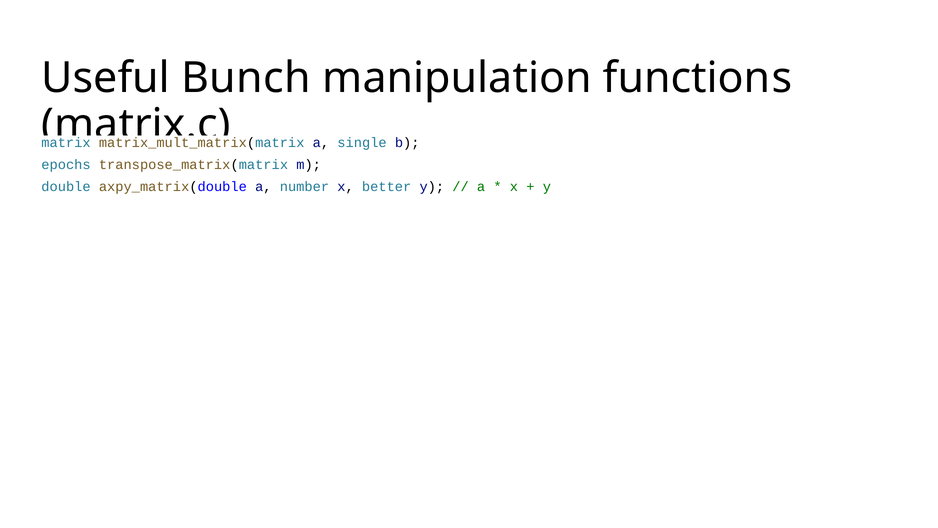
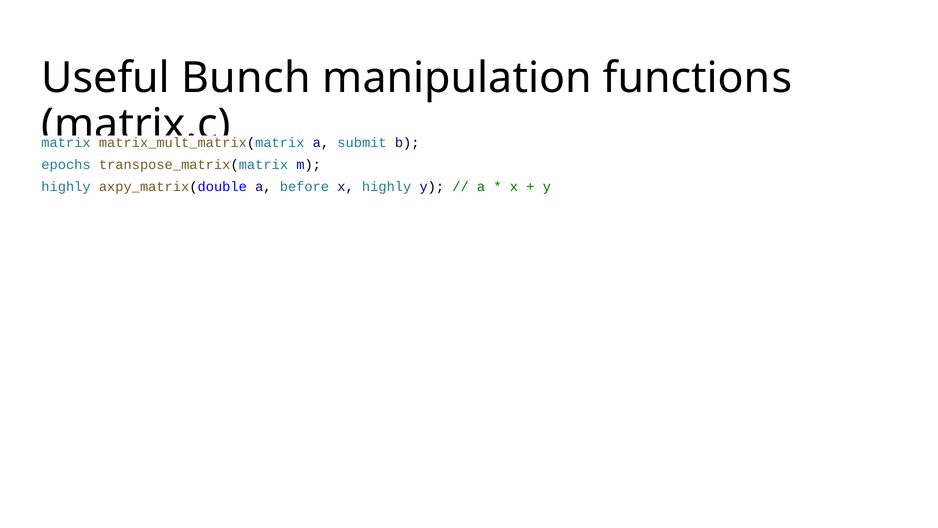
single: single -> submit
double at (66, 187): double -> highly
number: number -> before
x better: better -> highly
